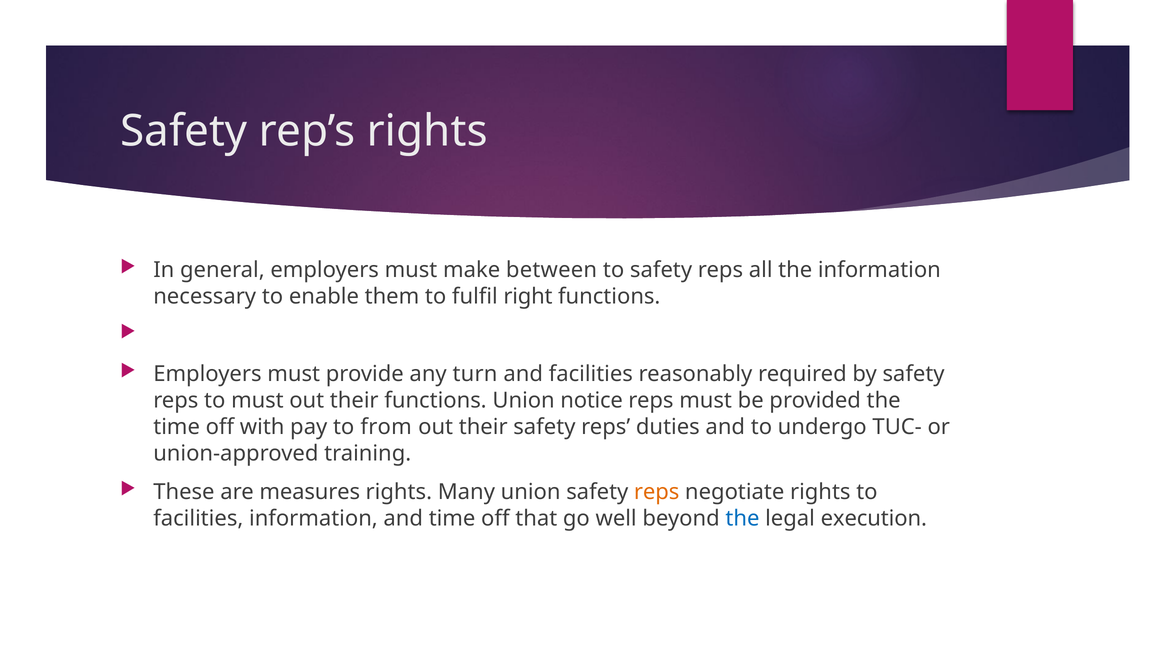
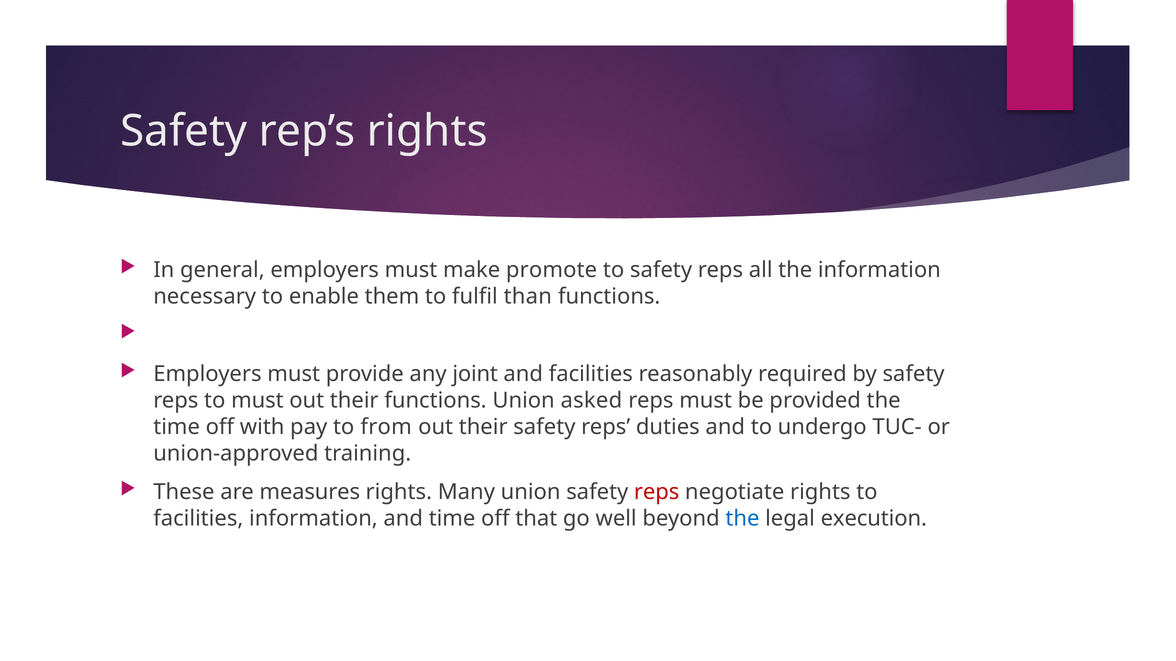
between: between -> promote
right: right -> than
turn: turn -> joint
notice: notice -> asked
reps at (657, 492) colour: orange -> red
